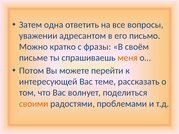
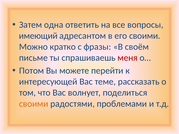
уважении: уважении -> имеющий
его письмо: письмо -> своими
меня colour: orange -> red
